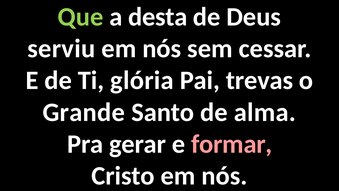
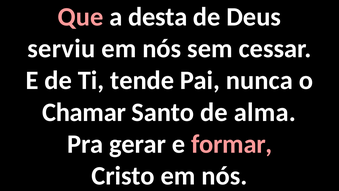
Que colour: light green -> pink
glória: glória -> tende
trevas: trevas -> nunca
Grande: Grande -> Chamar
